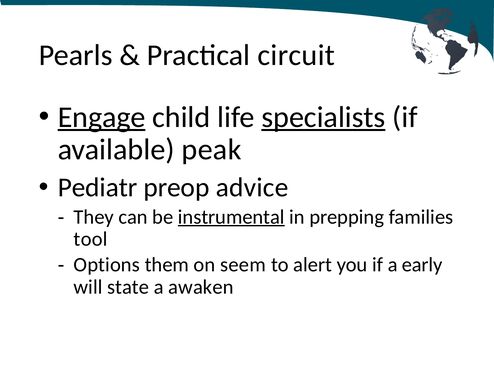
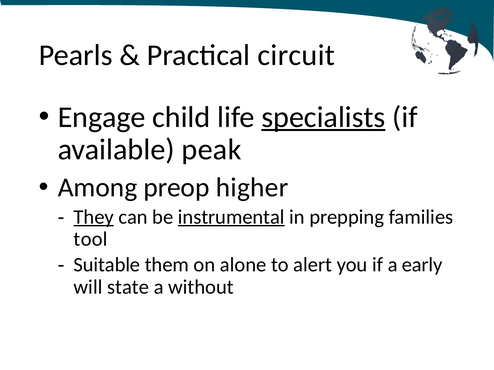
Engage underline: present -> none
Pediatr: Pediatr -> Among
advice: advice -> higher
They underline: none -> present
Options: Options -> Suitable
seem: seem -> alone
awaken: awaken -> without
